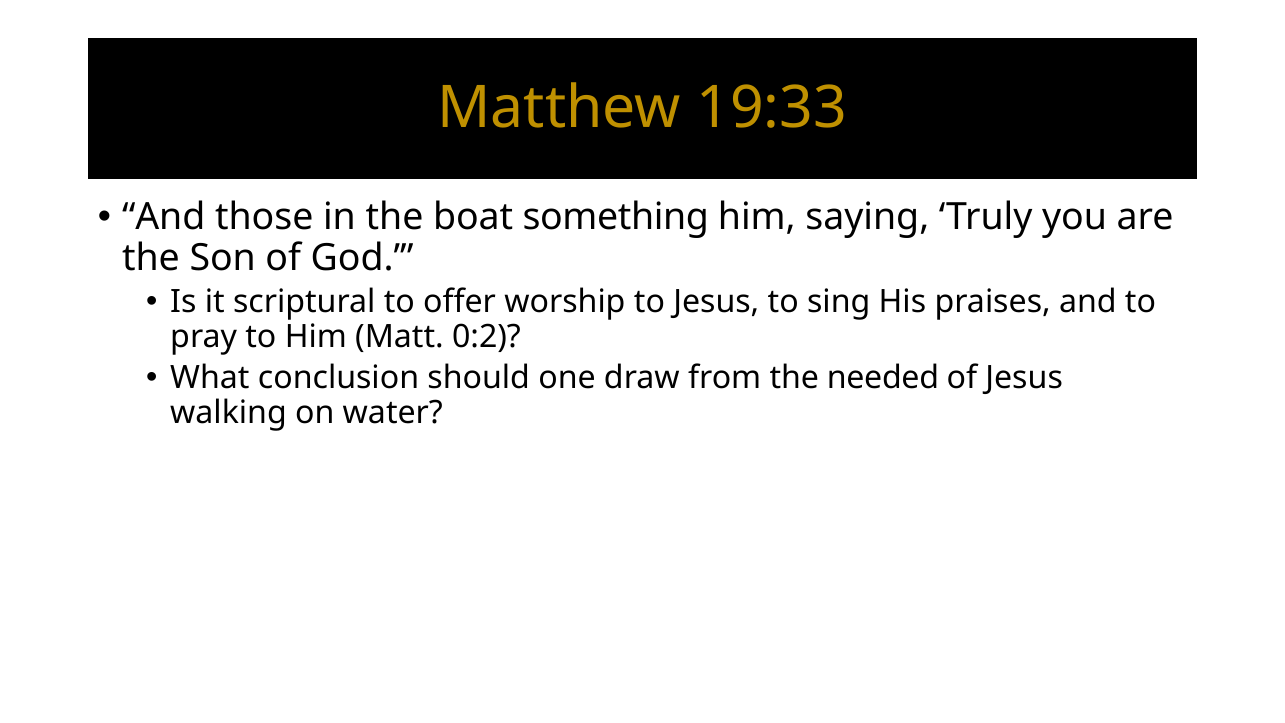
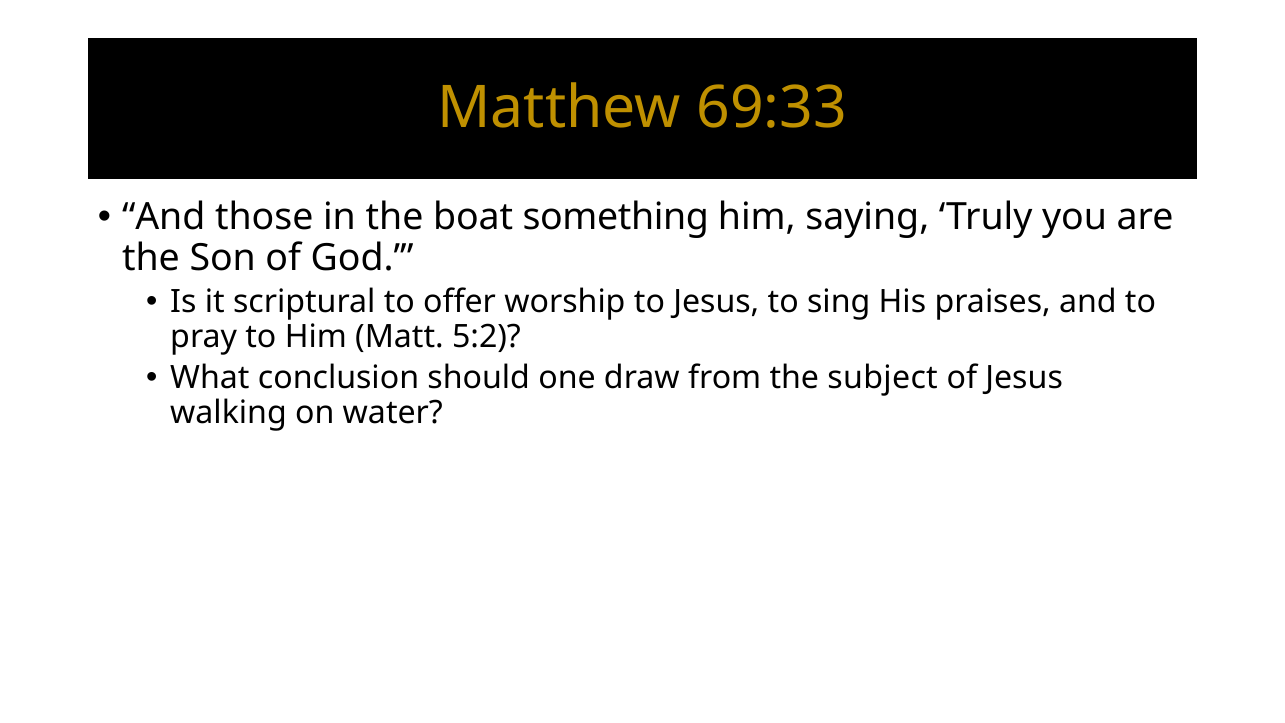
19:33: 19:33 -> 69:33
0:2: 0:2 -> 5:2
needed: needed -> subject
